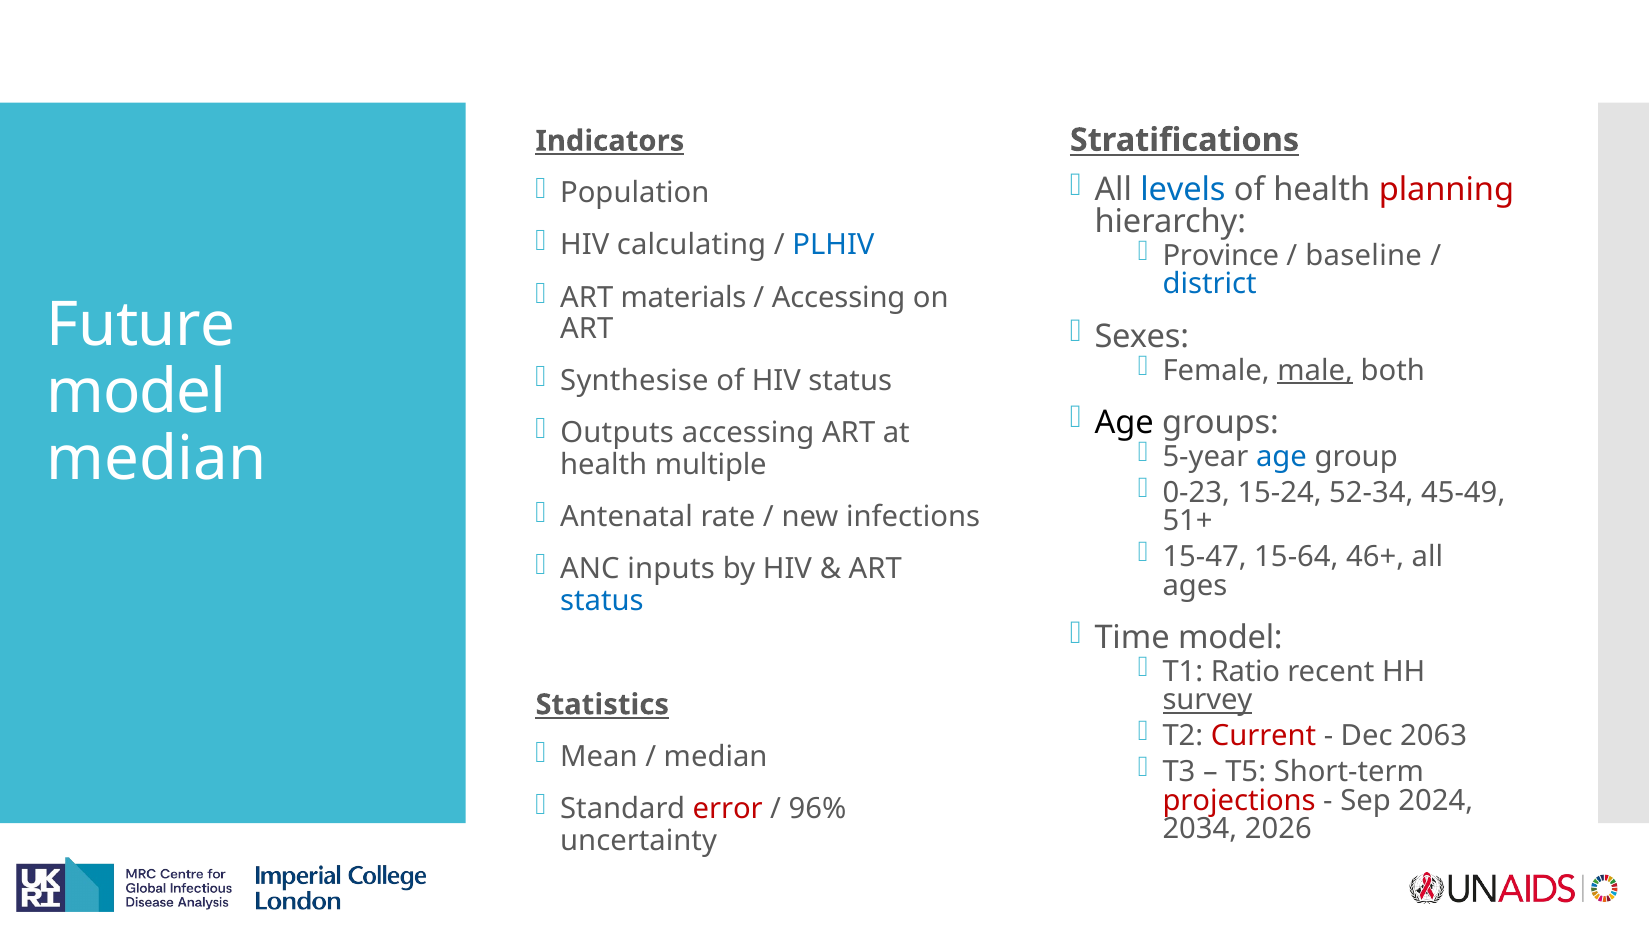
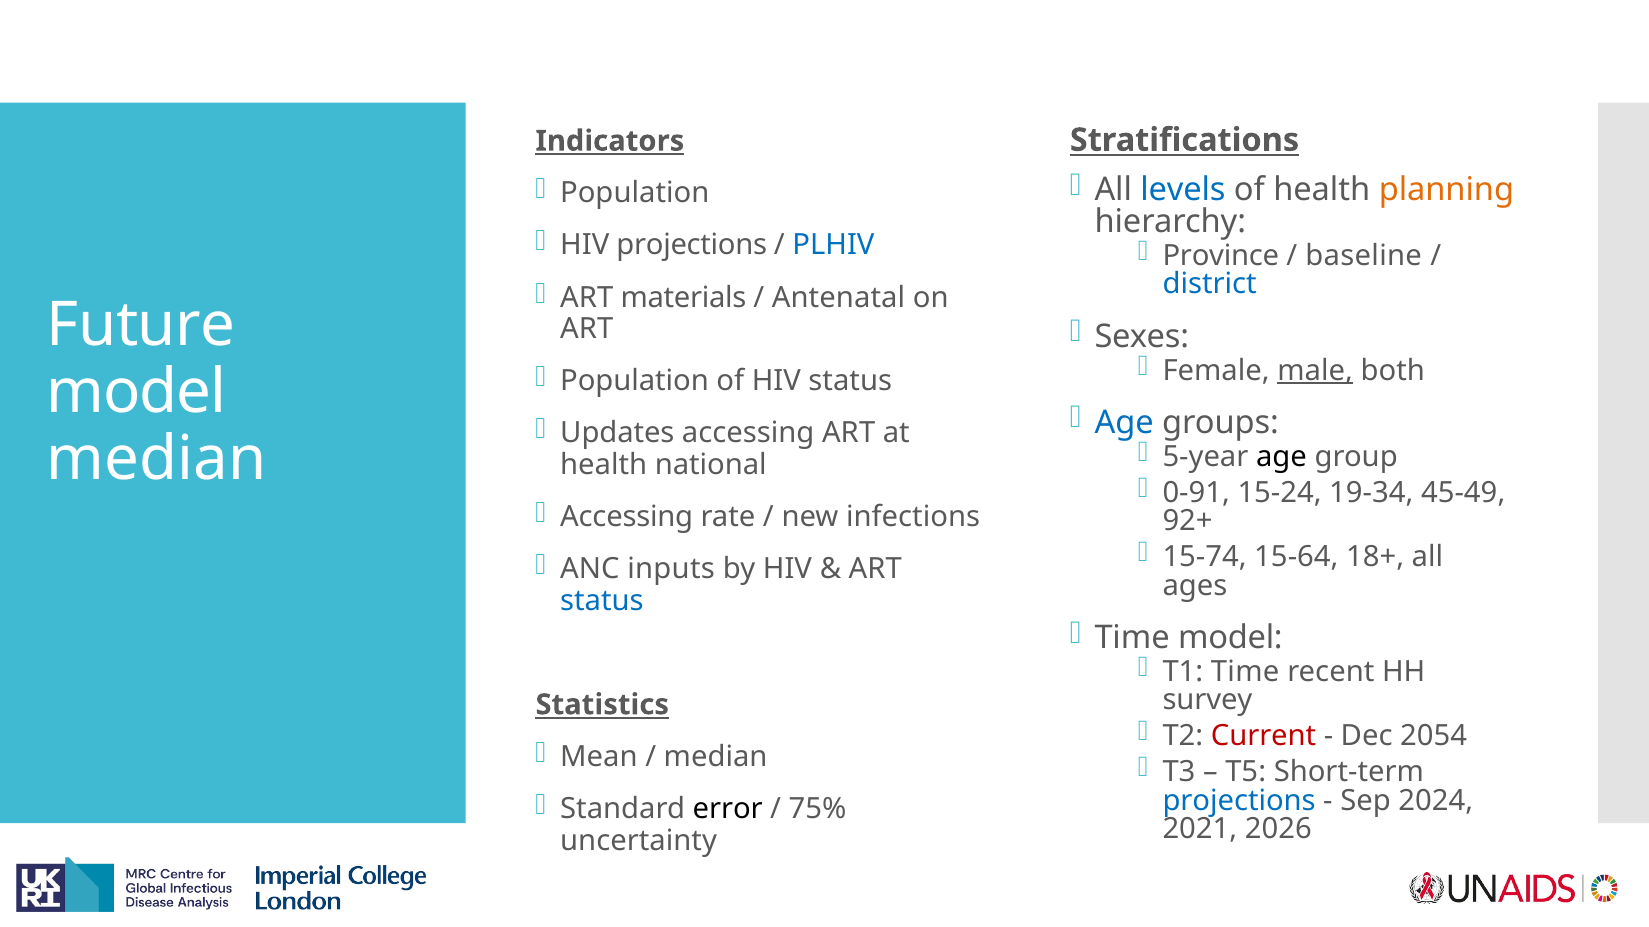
planning colour: red -> orange
HIV calculating: calculating -> projections
Accessing at (839, 298): Accessing -> Antenatal
Synthesise at (634, 381): Synthesise -> Population
Age at (1124, 423) colour: black -> blue
Outputs: Outputs -> Updates
age at (1281, 457) colour: blue -> black
multiple: multiple -> national
0-23: 0-23 -> 0-91
52-34: 52-34 -> 19-34
Antenatal at (627, 517): Antenatal -> Accessing
51+: 51+ -> 92+
15-47: 15-47 -> 15-74
46+: 46+ -> 18+
T1 Ratio: Ratio -> Time
survey underline: present -> none
2063: 2063 -> 2054
projections at (1239, 801) colour: red -> blue
error colour: red -> black
96%: 96% -> 75%
2034: 2034 -> 2021
